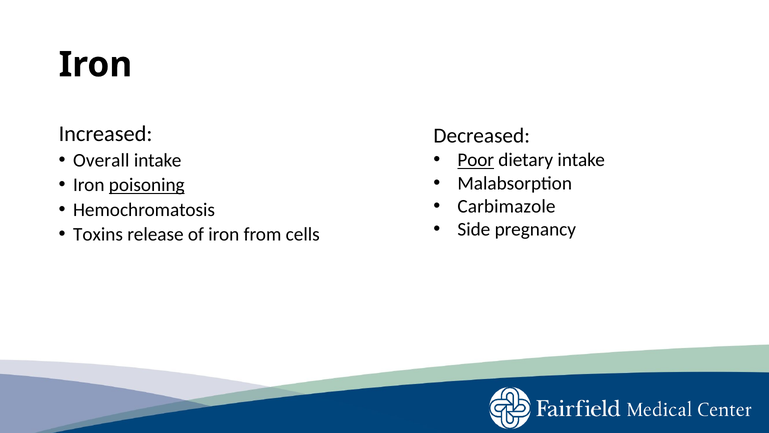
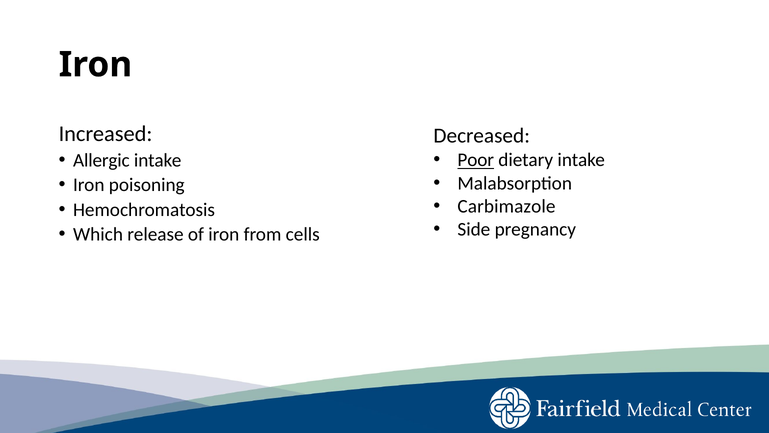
Overall: Overall -> Allergic
poisoning underline: present -> none
Toxins: Toxins -> Which
